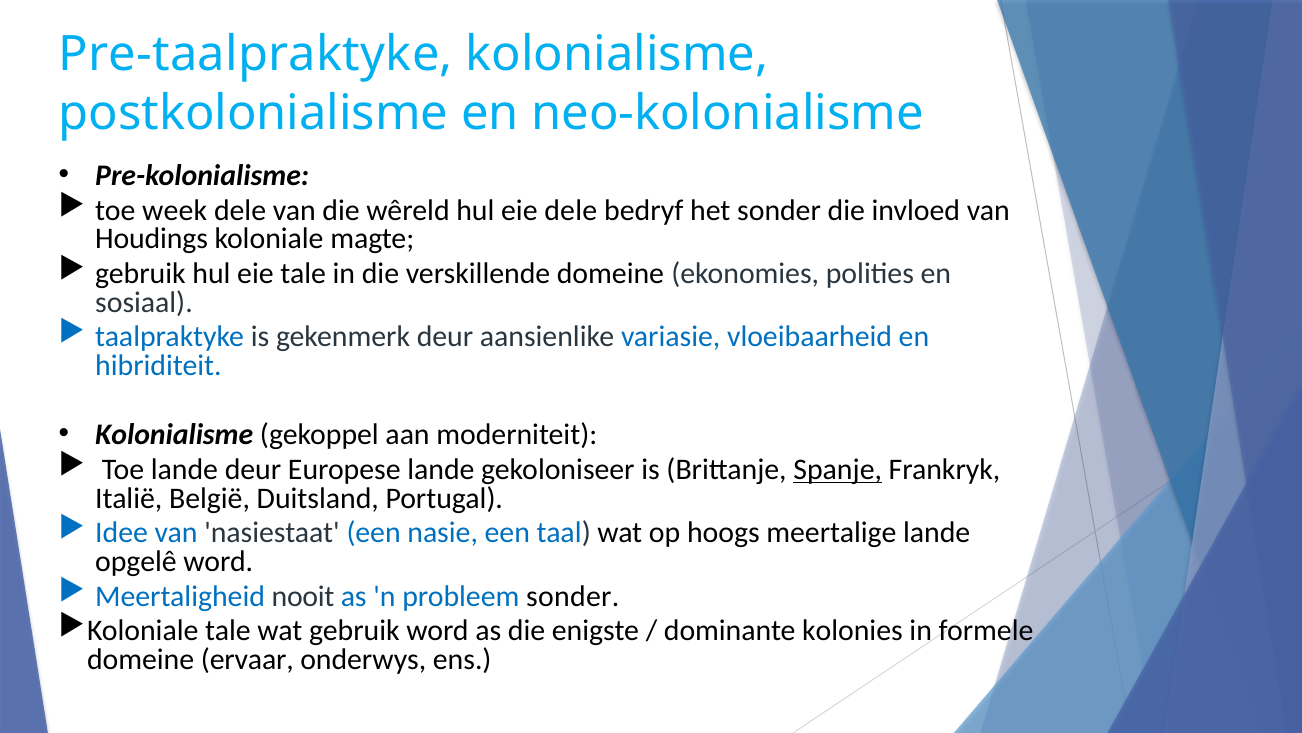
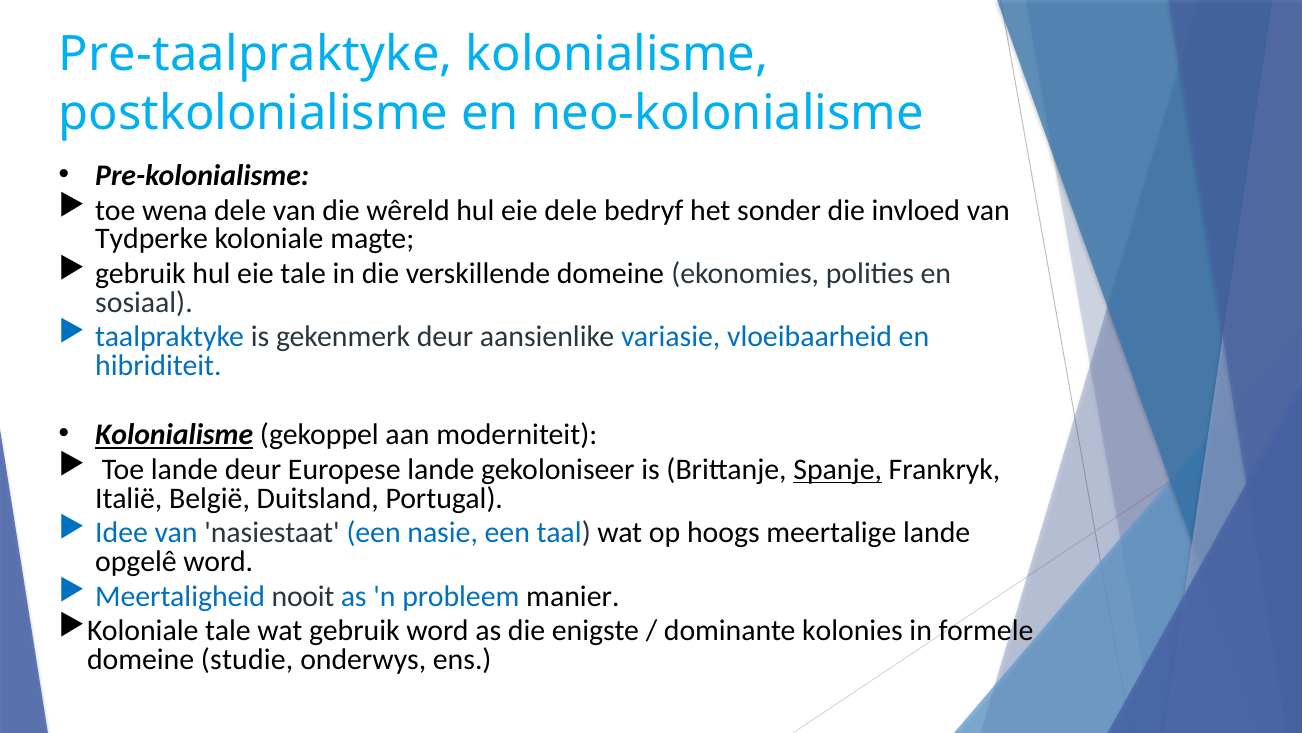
week: week -> wena
Houdings: Houdings -> Tydperke
Kolonialisme at (174, 435) underline: none -> present
probleem sonder: sonder -> manier
ervaar: ervaar -> studie
